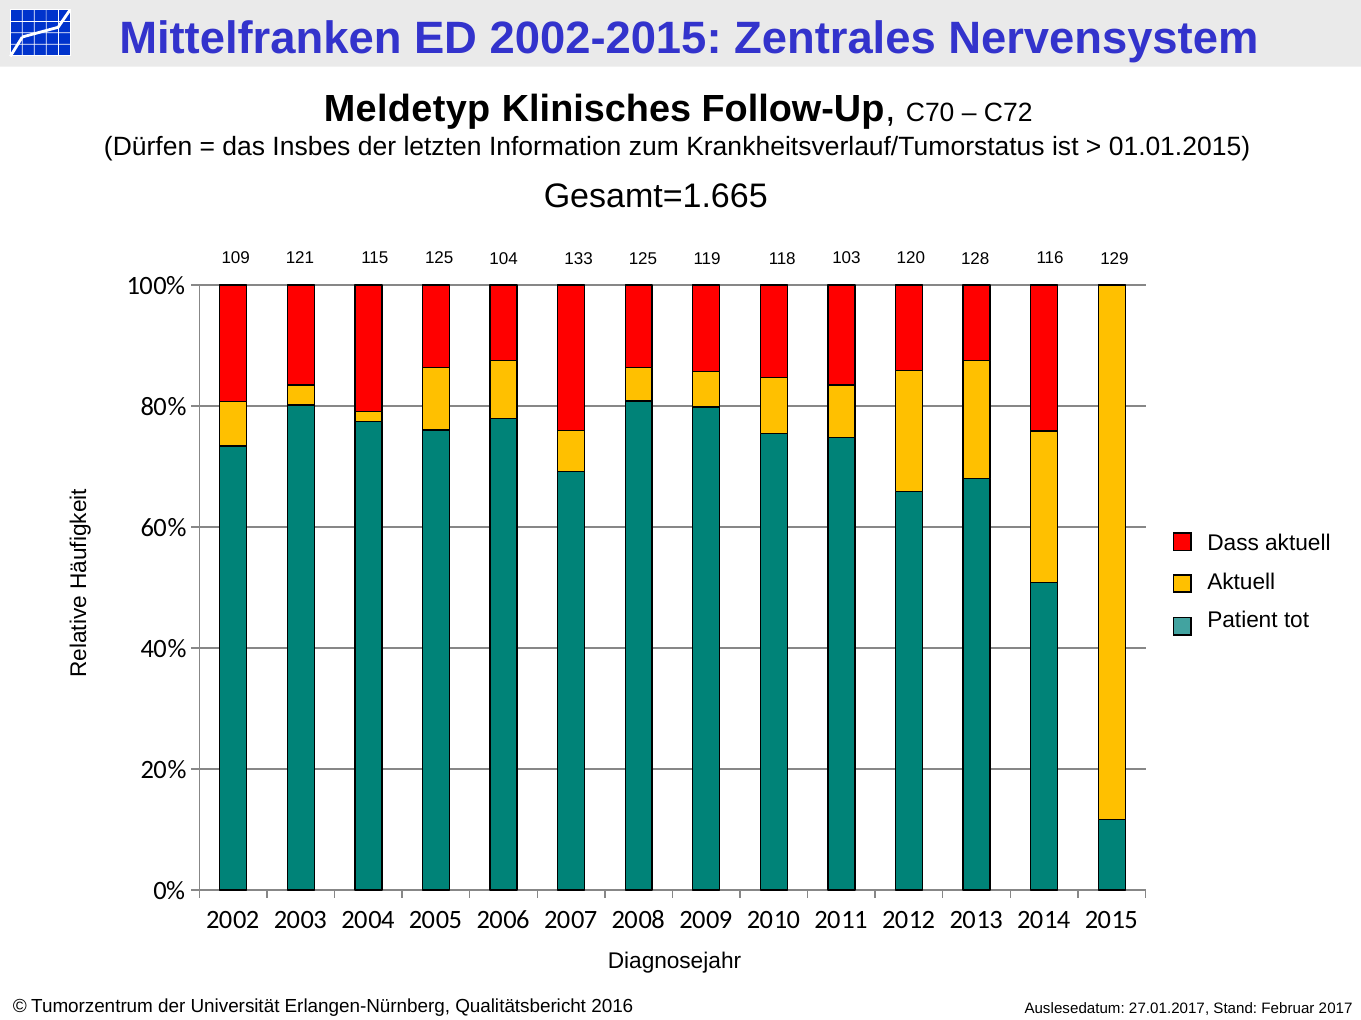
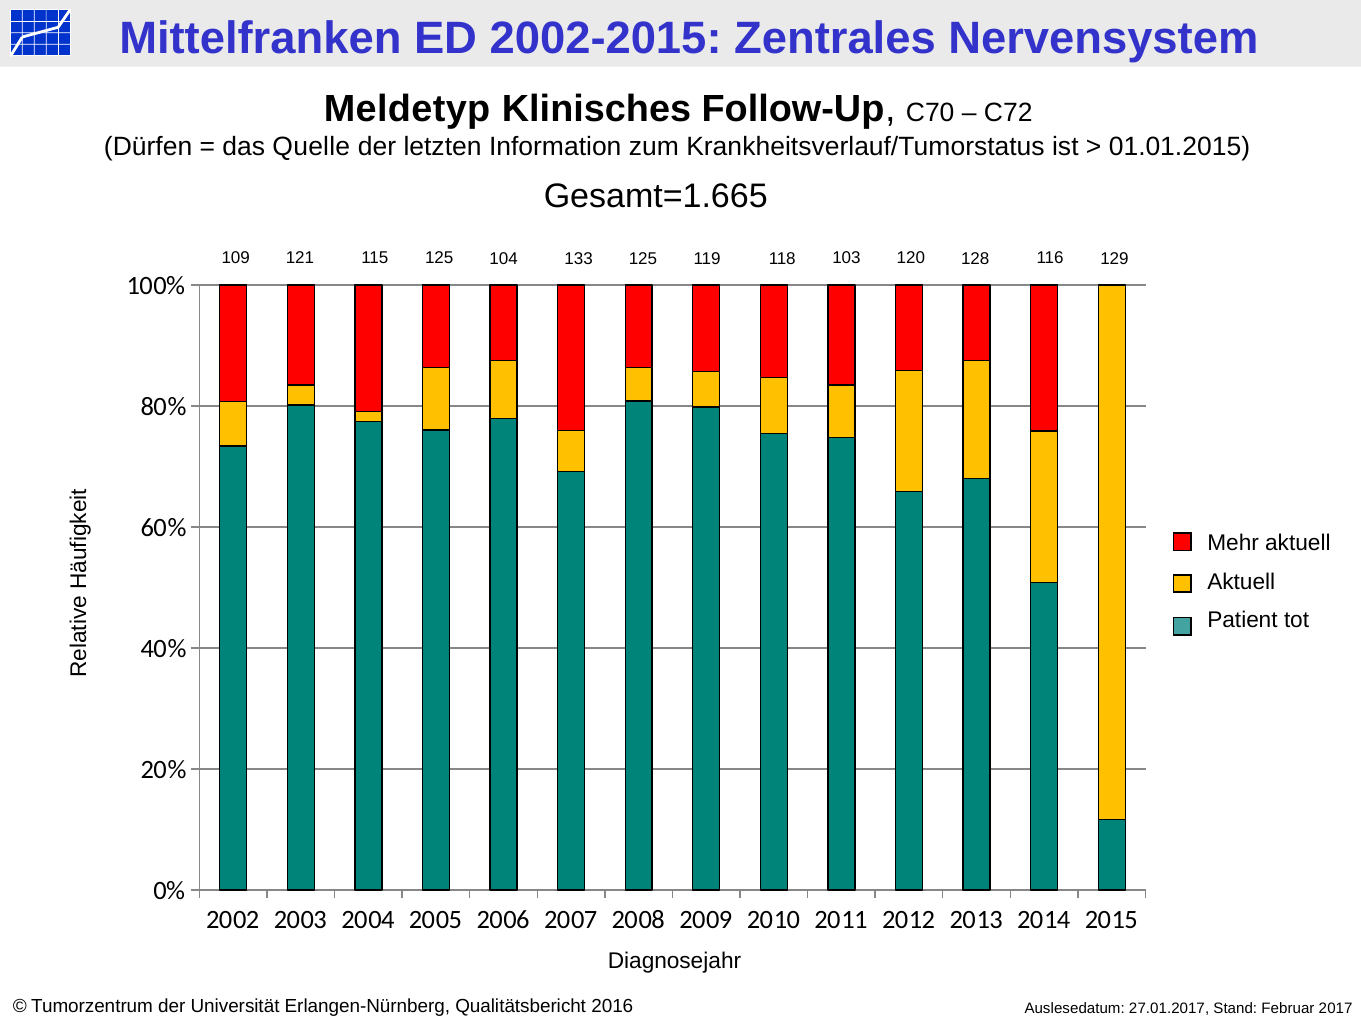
Insbes: Insbes -> Quelle
Dass: Dass -> Mehr
